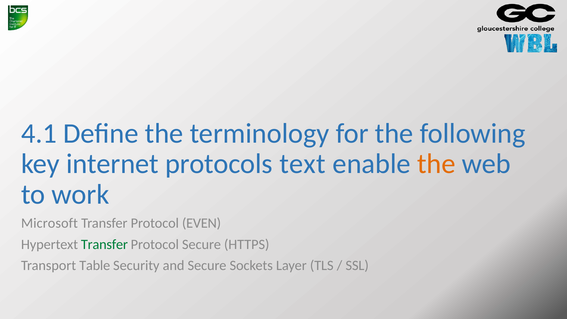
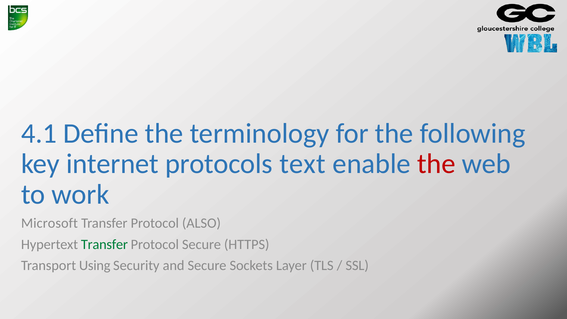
the at (436, 164) colour: orange -> red
EVEN: EVEN -> ALSO
Table: Table -> Using
